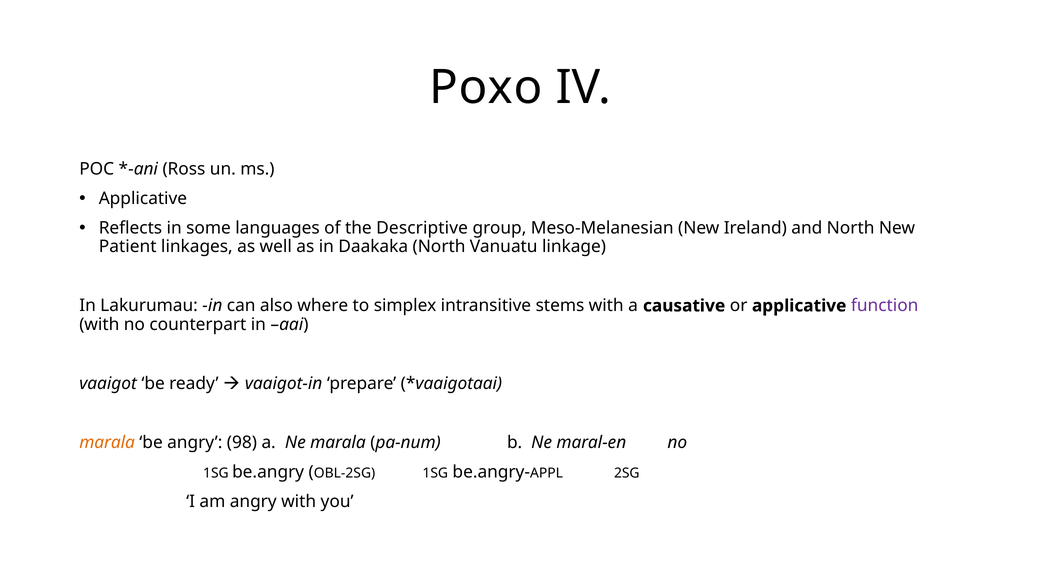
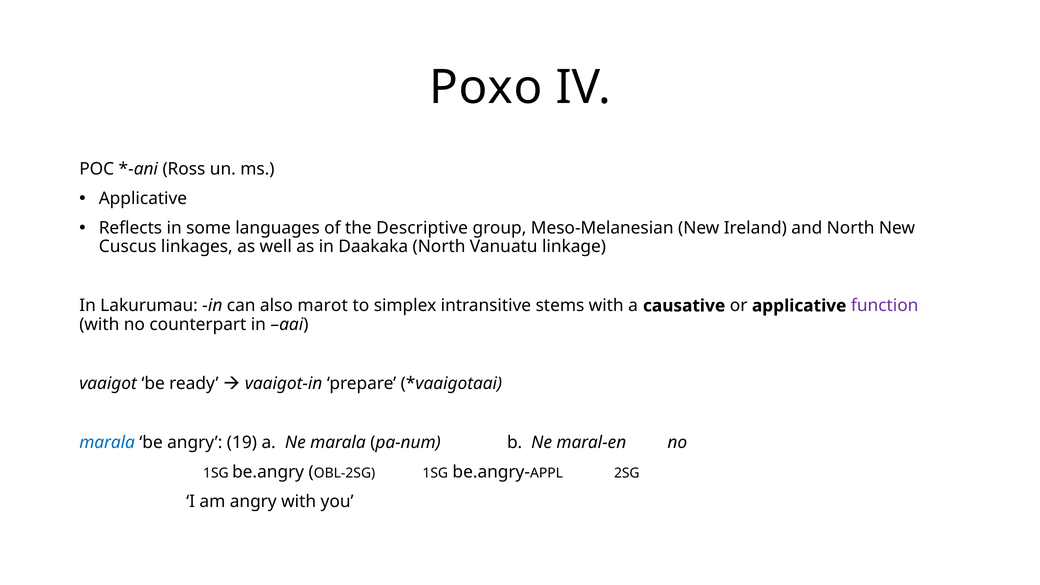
Patient: Patient -> Cuscus
where: where -> marot
marala at (107, 443) colour: orange -> blue
98: 98 -> 19
